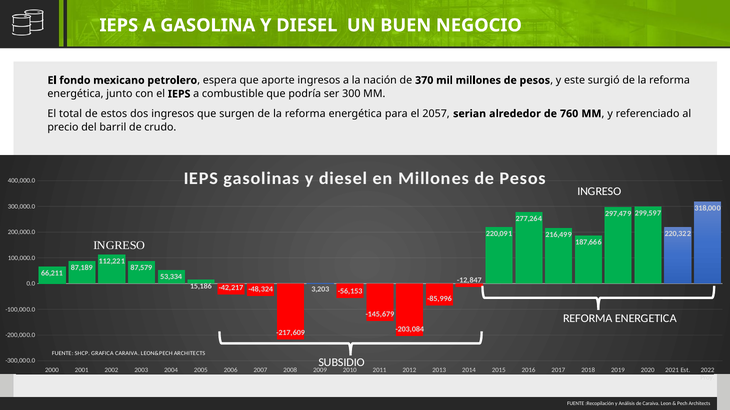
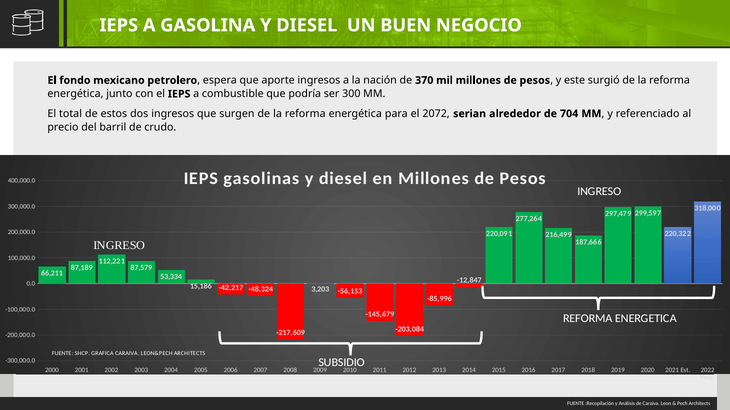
2057: 2057 -> 2072
760: 760 -> 704
